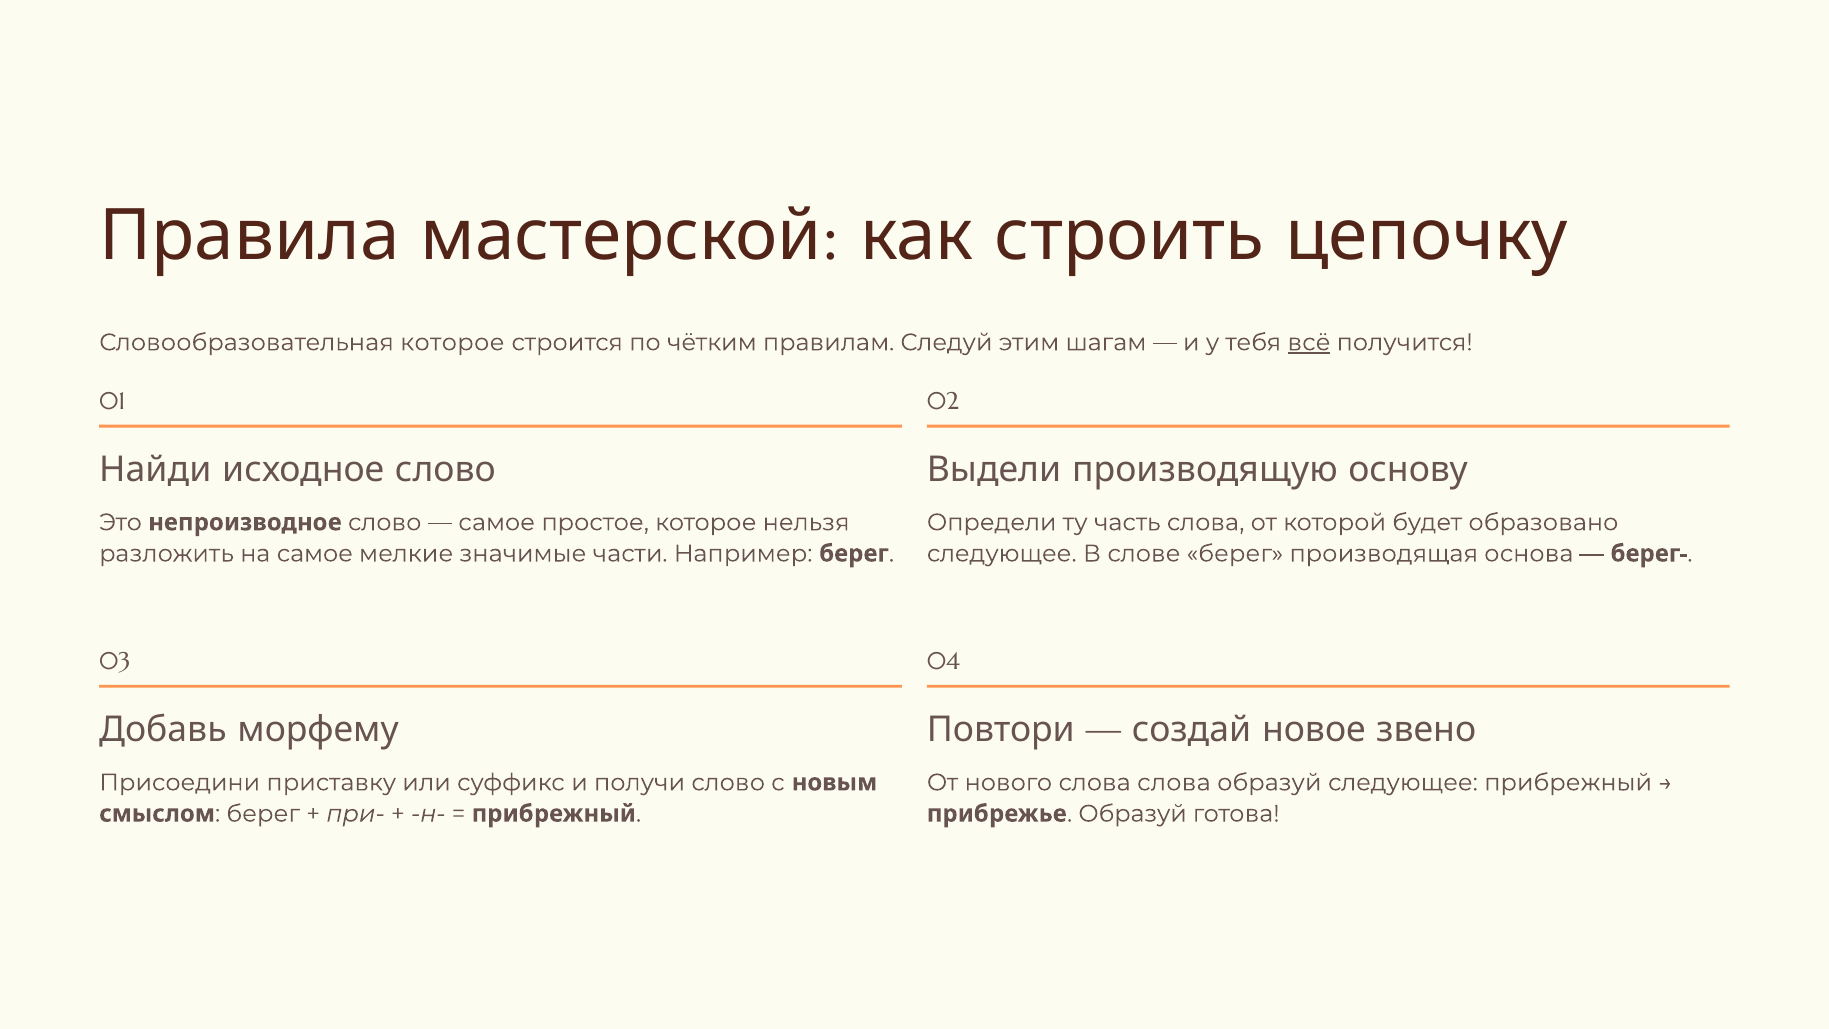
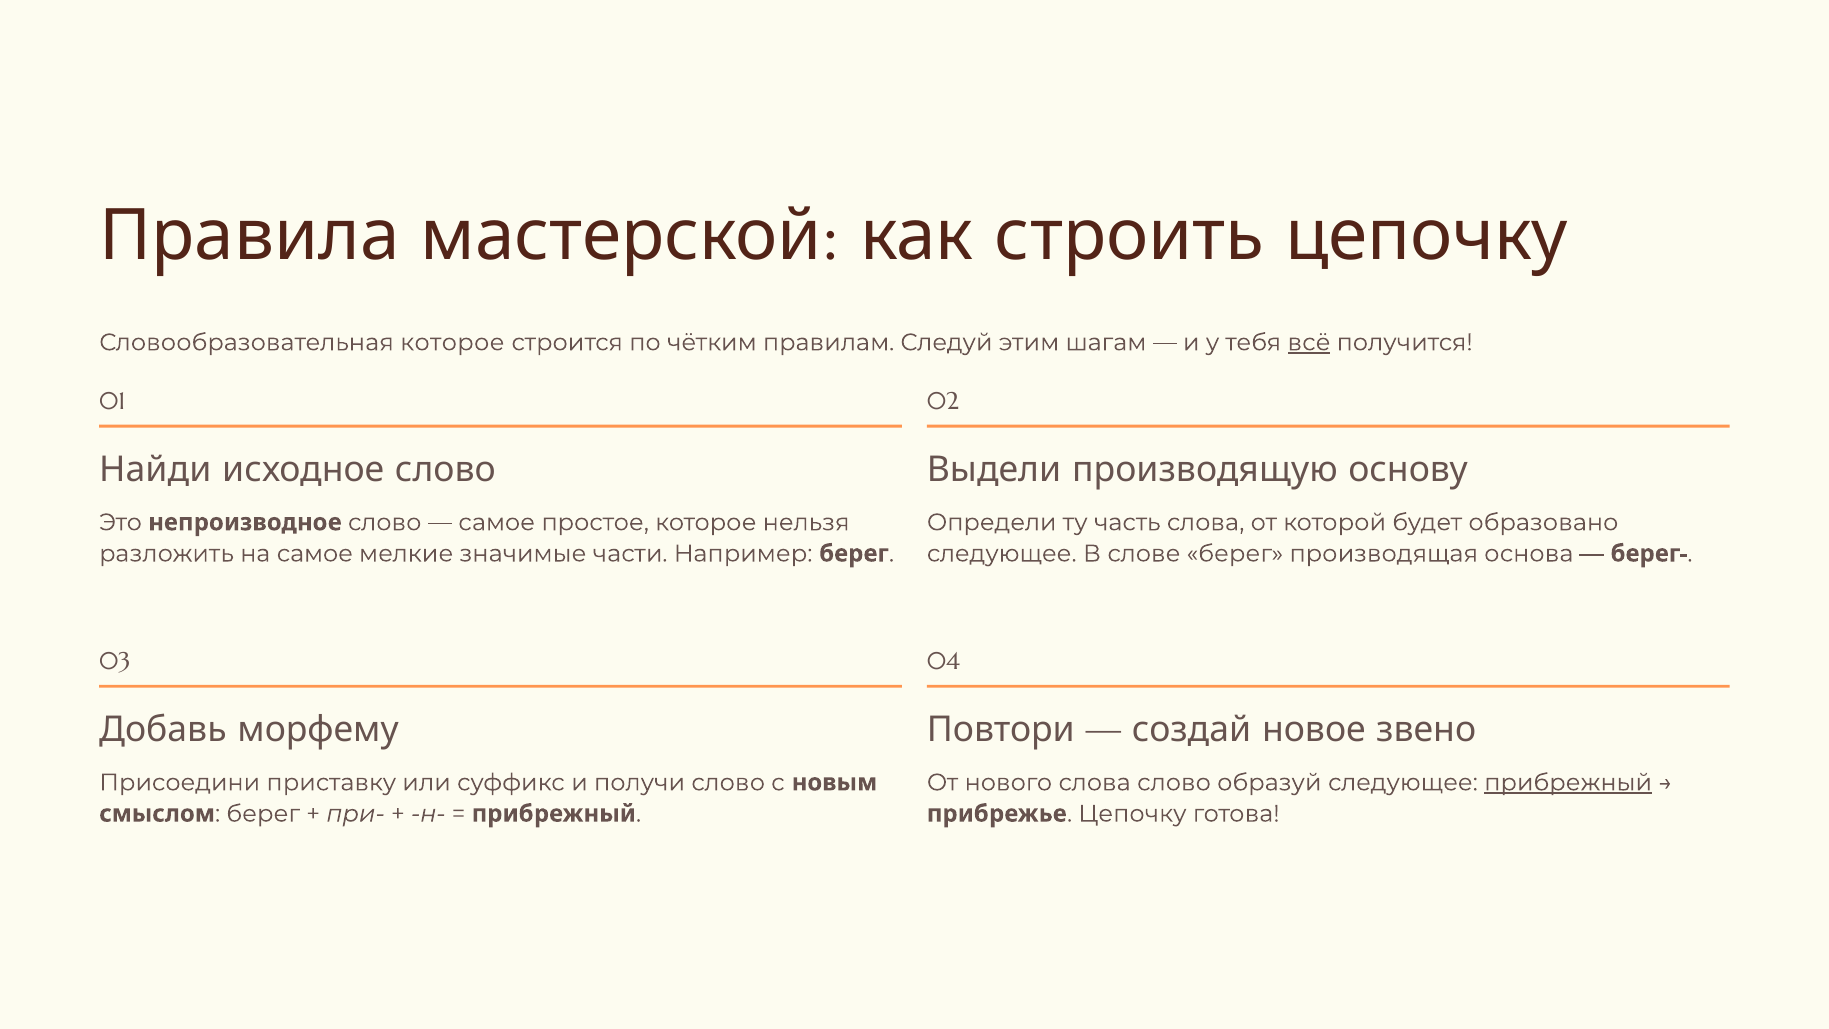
слова слова: слова -> слово
прибрежный at (1568, 782) underline: none -> present
прибрежье Образуй: Образуй -> Цепочку
